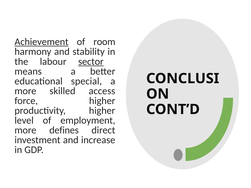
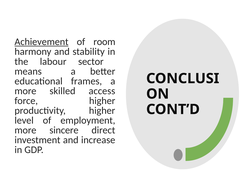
sector underline: present -> none
special: special -> frames
defines: defines -> sincere
